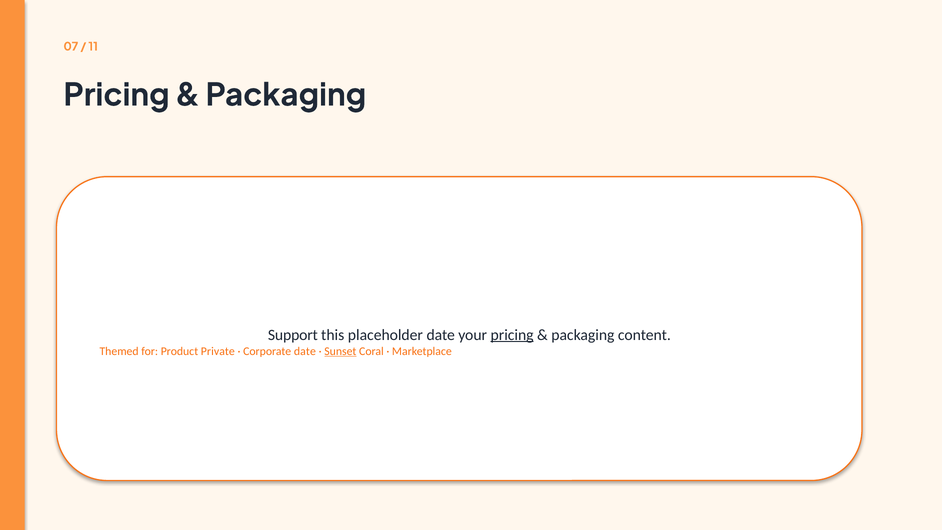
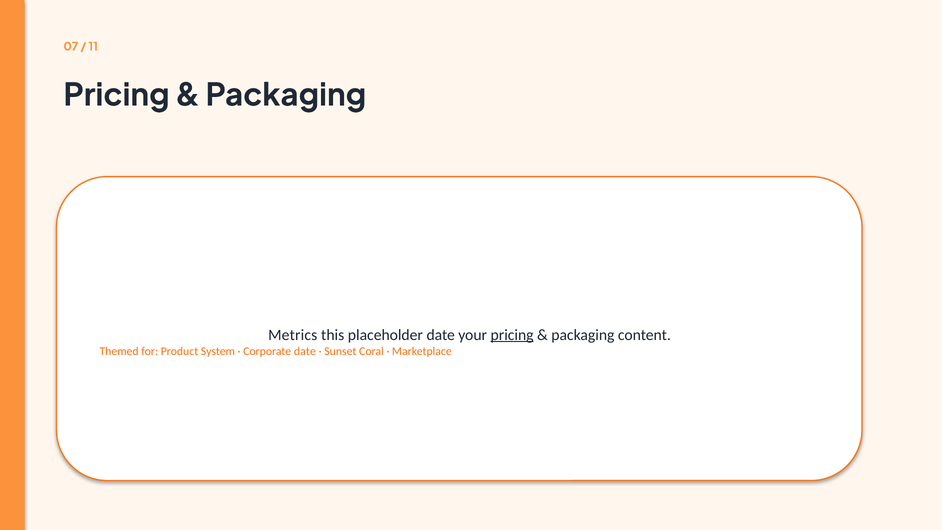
Support: Support -> Metrics
Private: Private -> System
Sunset underline: present -> none
